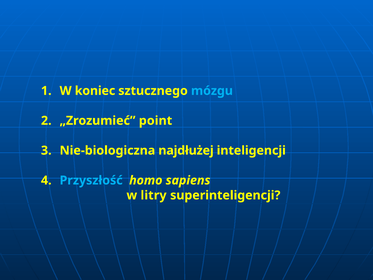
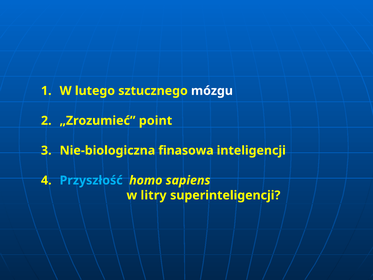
koniec: koniec -> lutego
mózgu colour: light blue -> white
najdłużej: najdłużej -> finasowa
